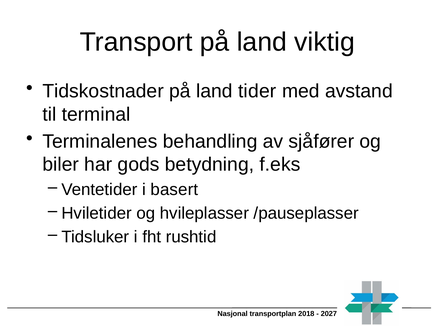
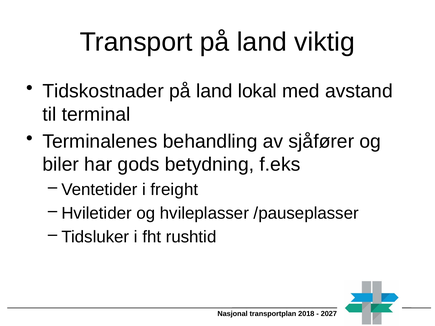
tider: tider -> lokal
basert: basert -> freight
